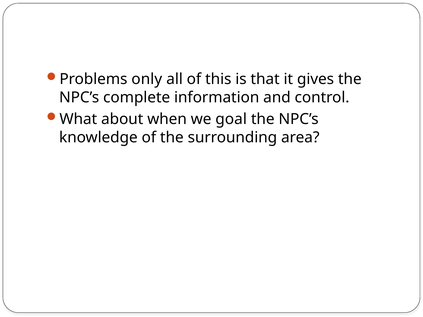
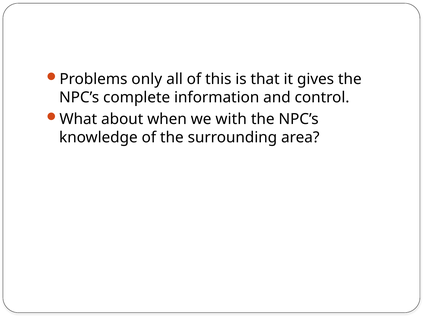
goal: goal -> with
